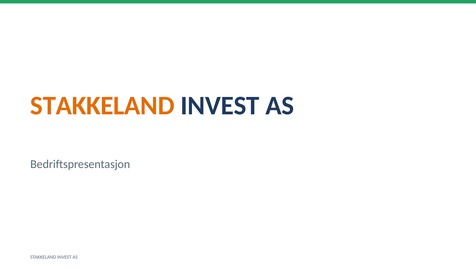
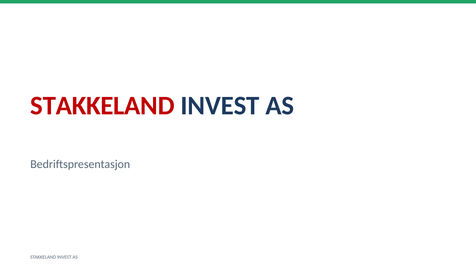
STAKKELAND at (102, 106) colour: orange -> red
